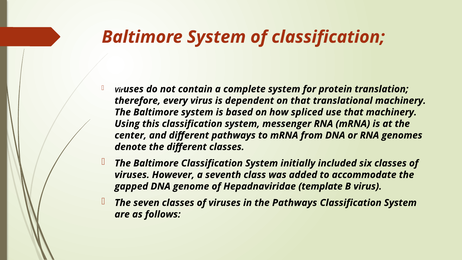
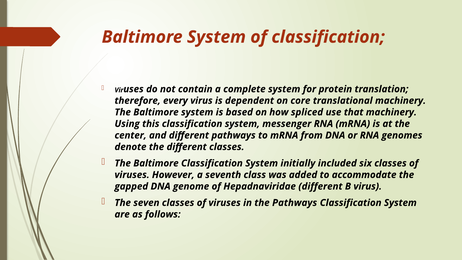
on that: that -> core
Hepadnaviridae template: template -> different
